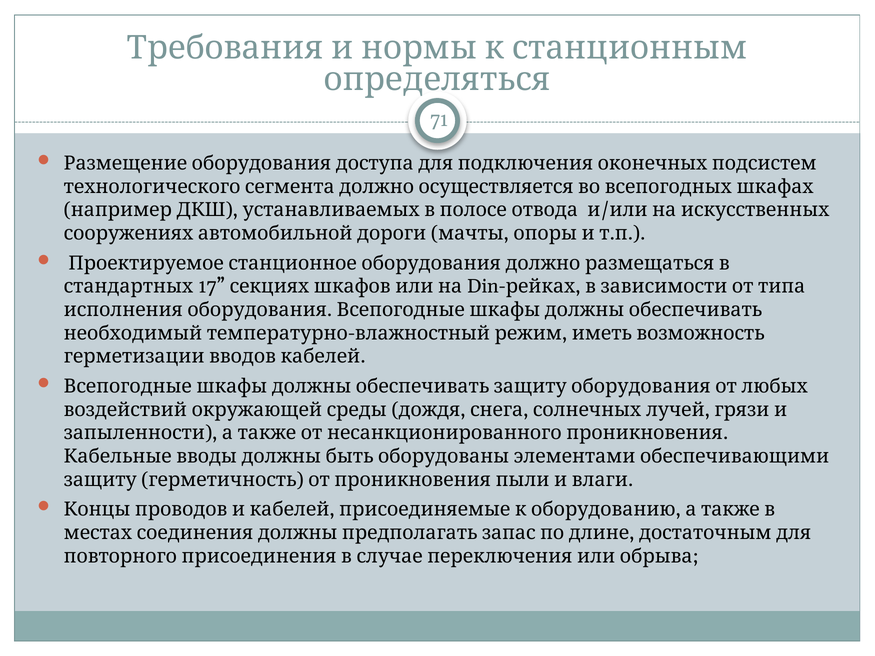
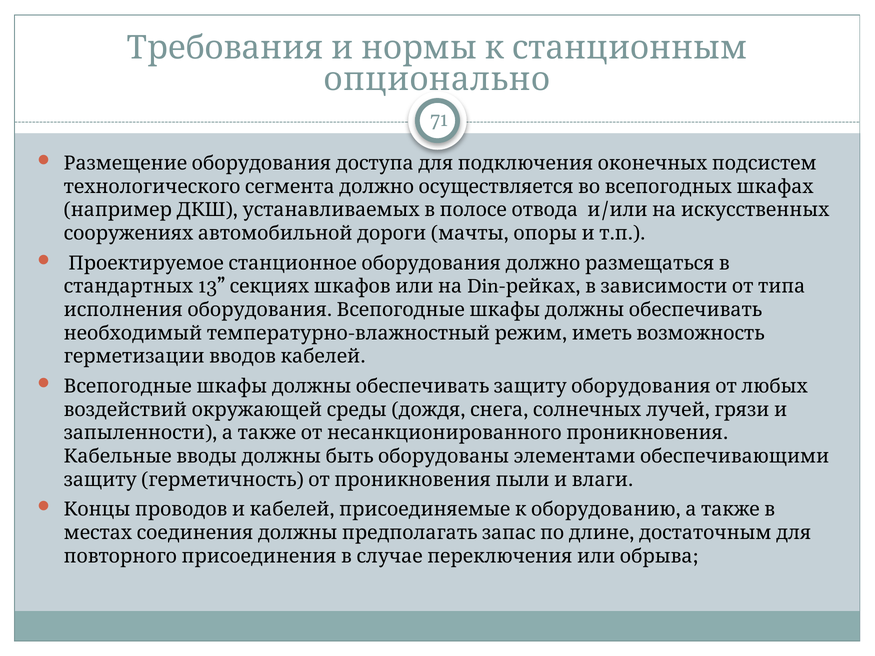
определяться: определяться -> опционально
17: 17 -> 13
